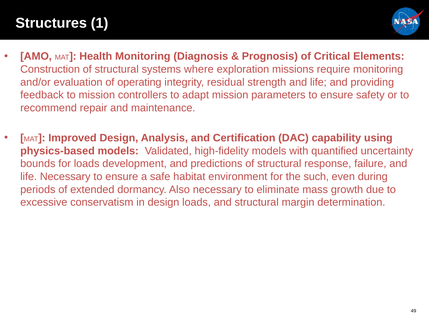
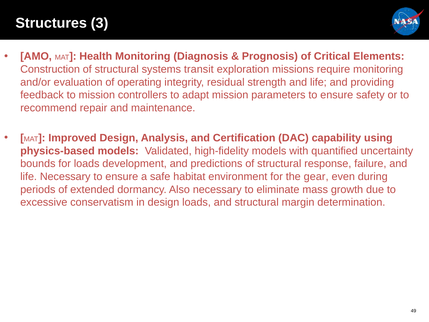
1: 1 -> 3
where: where -> transit
such: such -> gear
